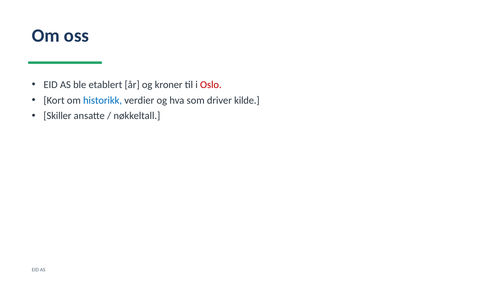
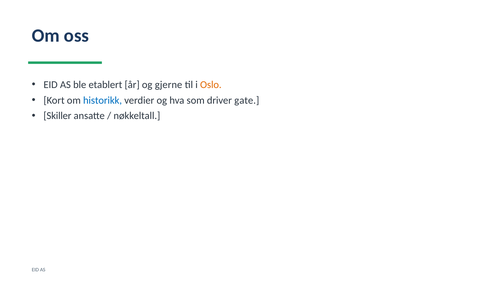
kroner: kroner -> gjerne
Oslo colour: red -> orange
kilde: kilde -> gate
